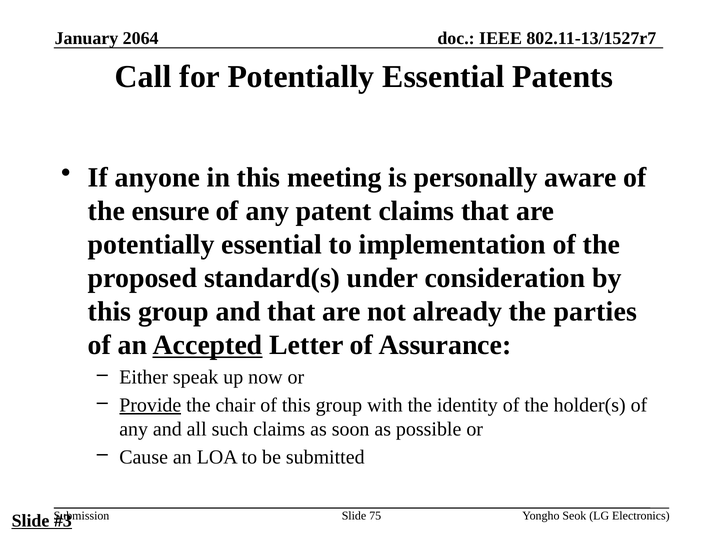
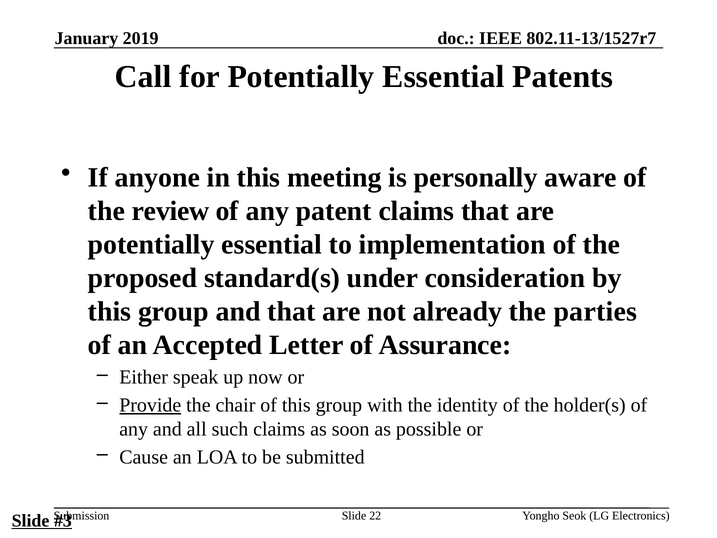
2064: 2064 -> 2019
ensure: ensure -> review
Accepted underline: present -> none
75: 75 -> 22
